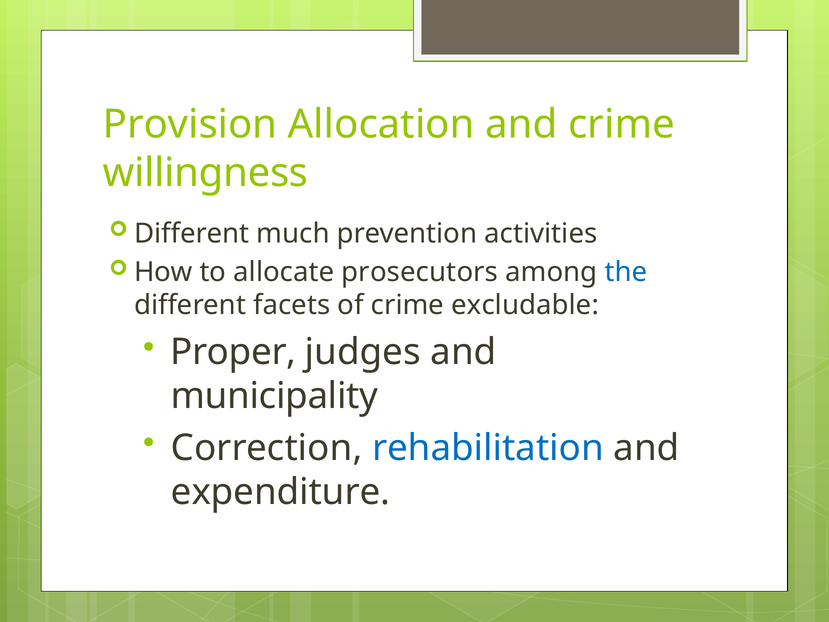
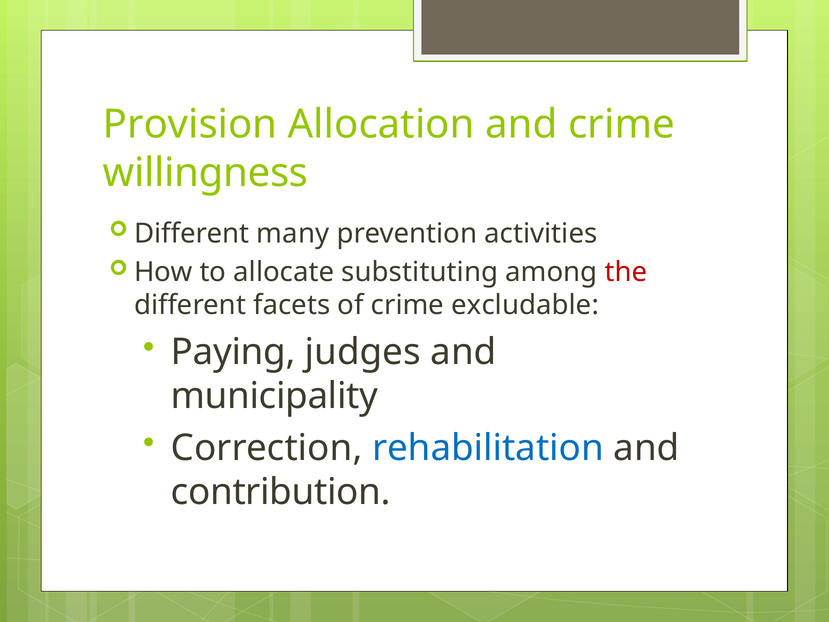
much: much -> many
prosecutors: prosecutors -> substituting
the colour: blue -> red
Proper: Proper -> Paying
expenditure: expenditure -> contribution
